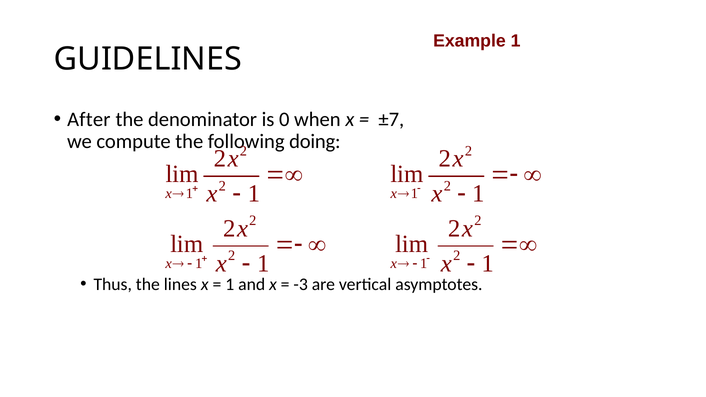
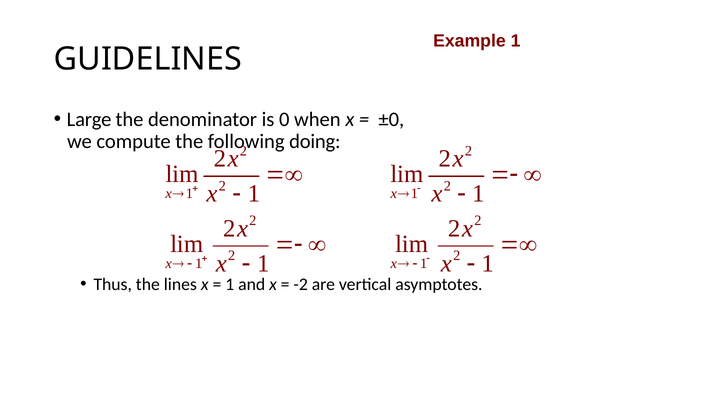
After: After -> Large
±7: ±7 -> ±0
-3: -3 -> -2
